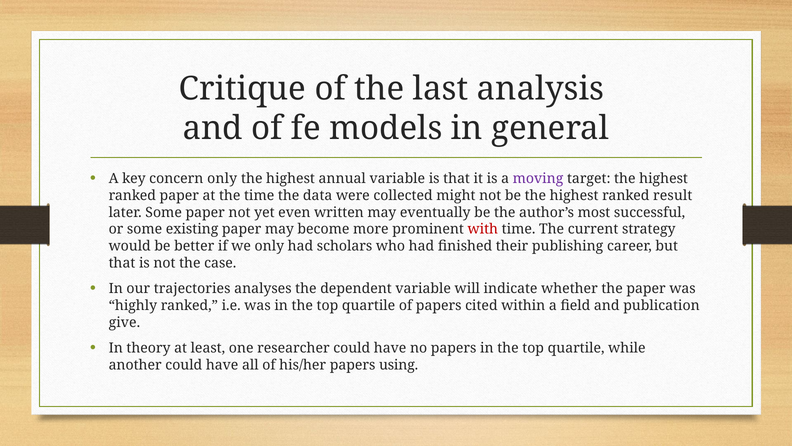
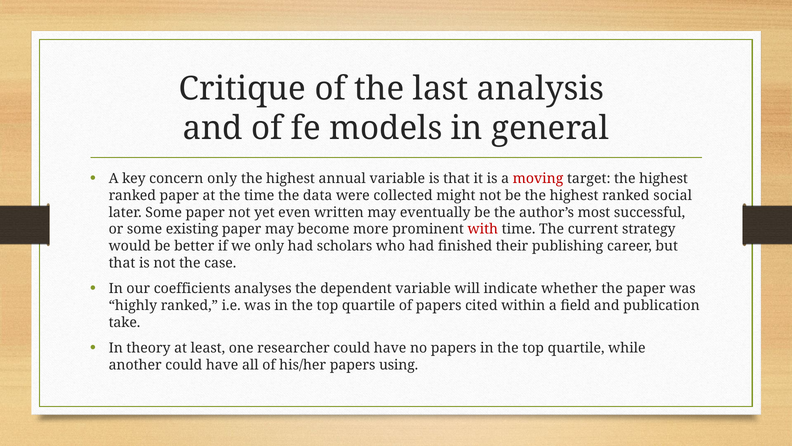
moving colour: purple -> red
result: result -> social
trajectories: trajectories -> coefficients
give: give -> take
